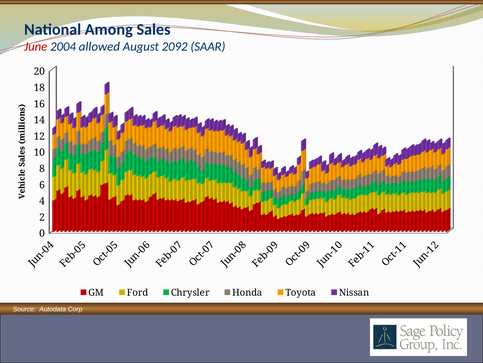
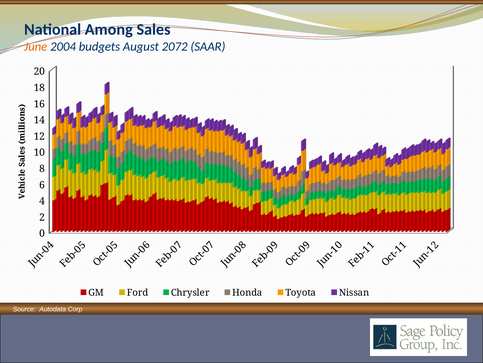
June colour: red -> orange
allowed: allowed -> budgets
2092: 2092 -> 2072
